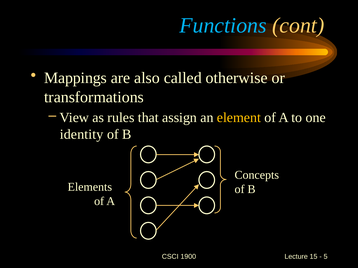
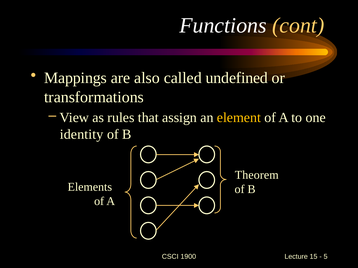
Functions colour: light blue -> white
otherwise: otherwise -> undefined
Concepts: Concepts -> Theorem
